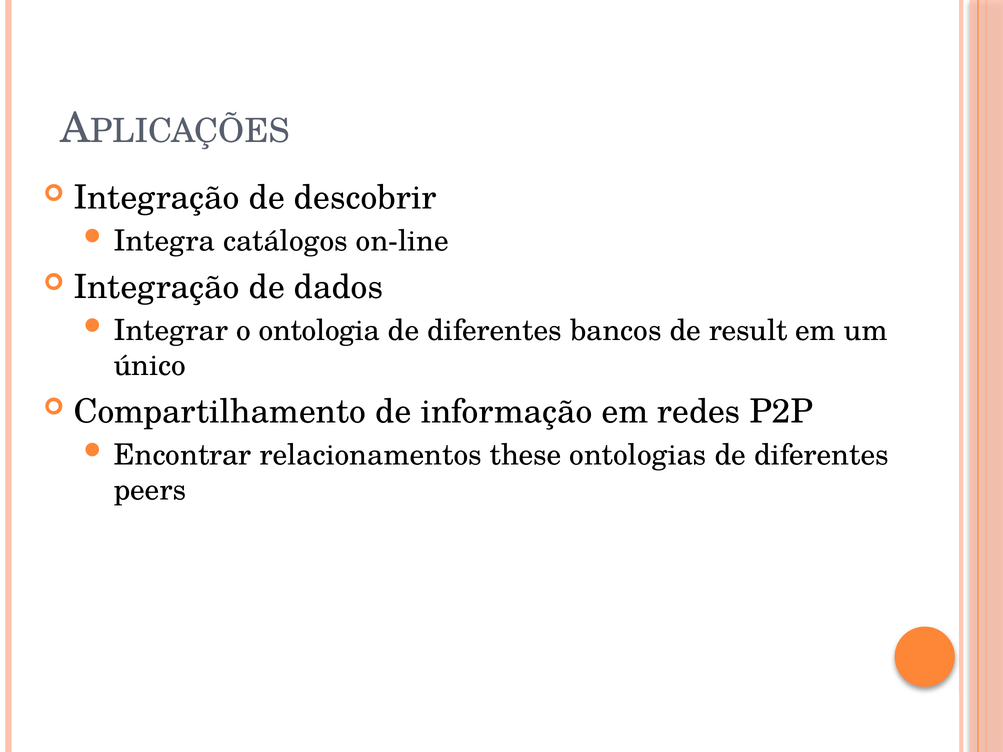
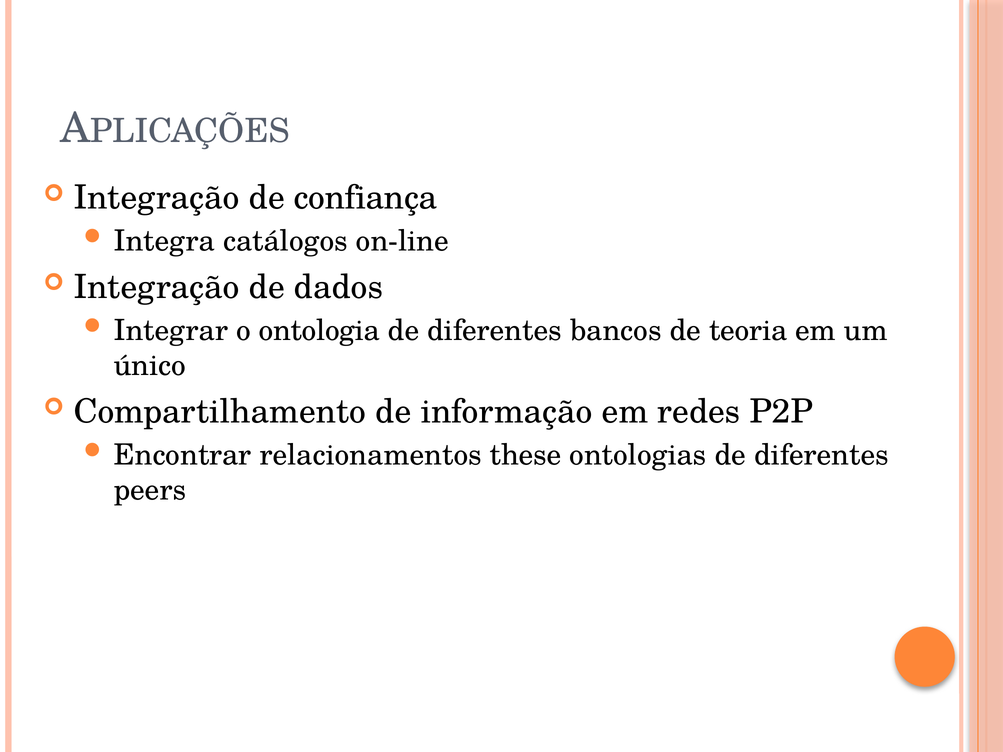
descobrir: descobrir -> confiança
result: result -> teoria
